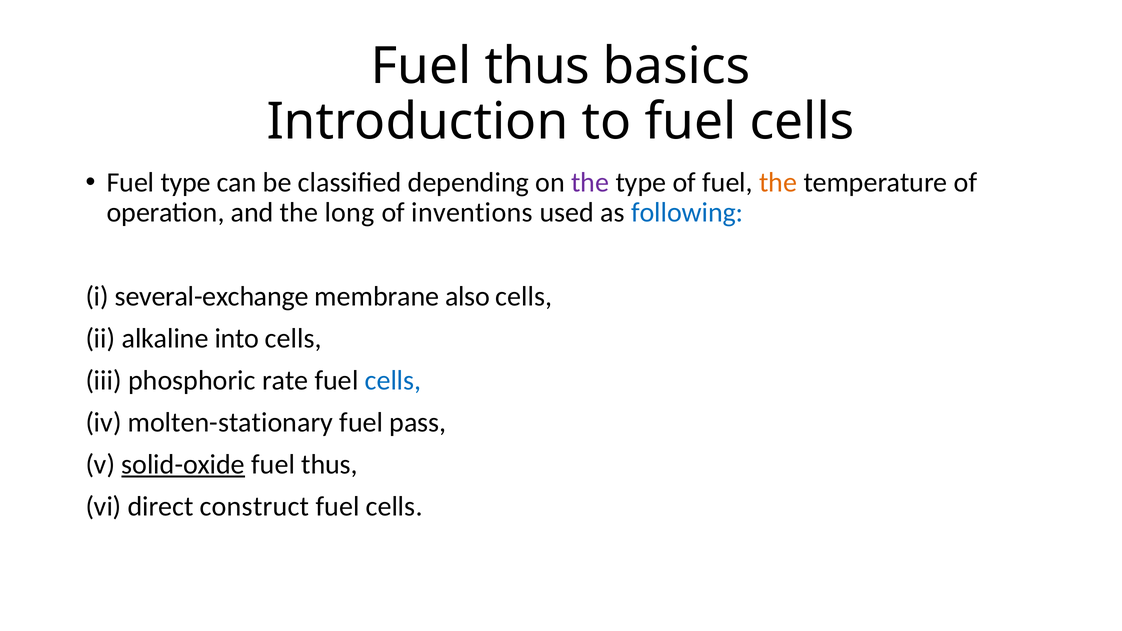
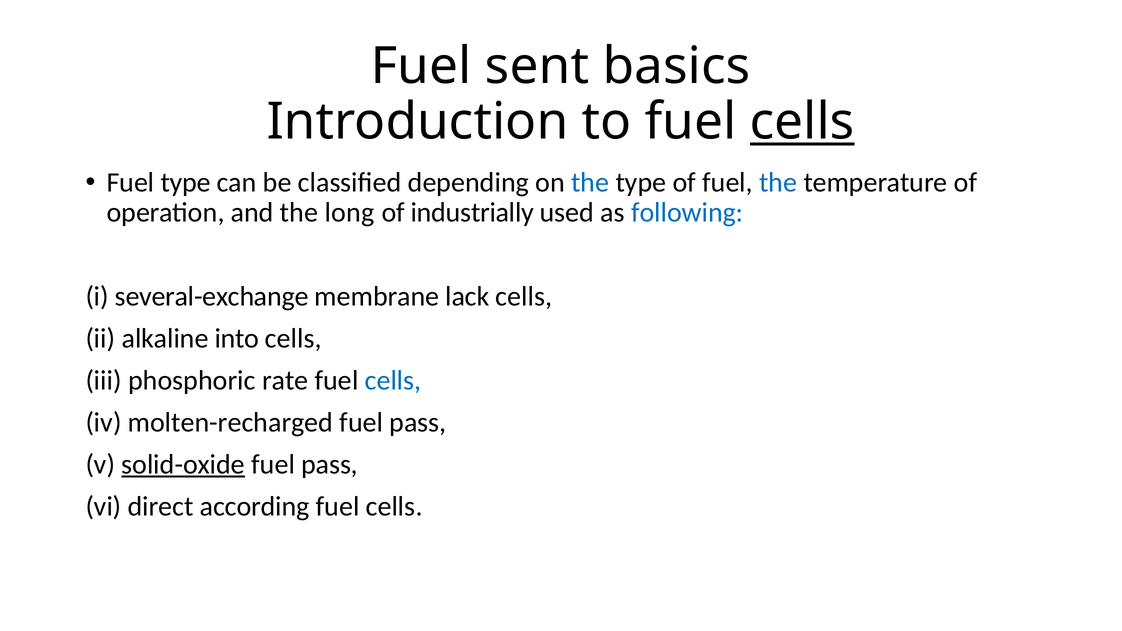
thus at (537, 66): thus -> sent
cells at (802, 122) underline: none -> present
the at (590, 182) colour: purple -> blue
the at (778, 182) colour: orange -> blue
inventions: inventions -> industrially
also: also -> lack
molten-stationary: molten-stationary -> molten-recharged
thus at (330, 465): thus -> pass
construct: construct -> according
